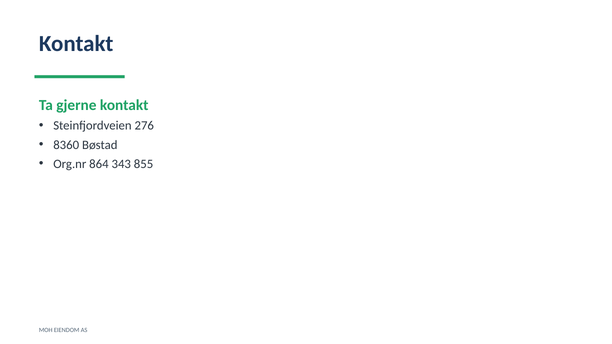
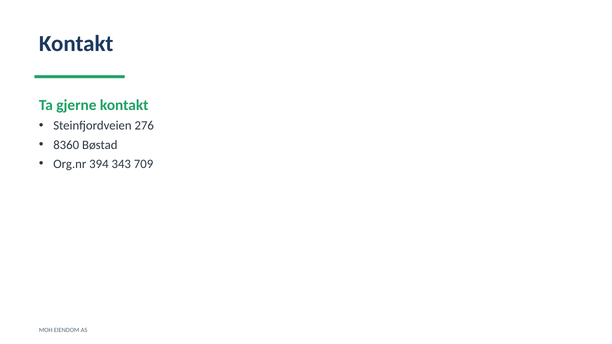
864: 864 -> 394
855: 855 -> 709
